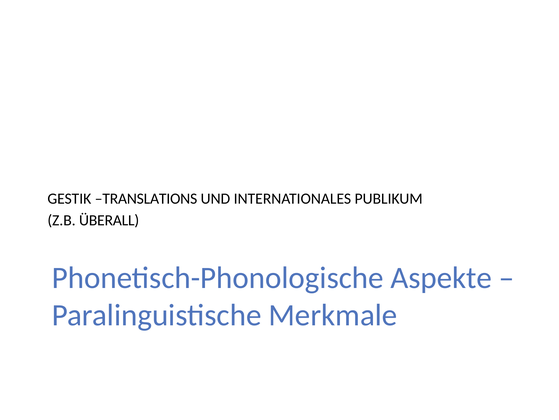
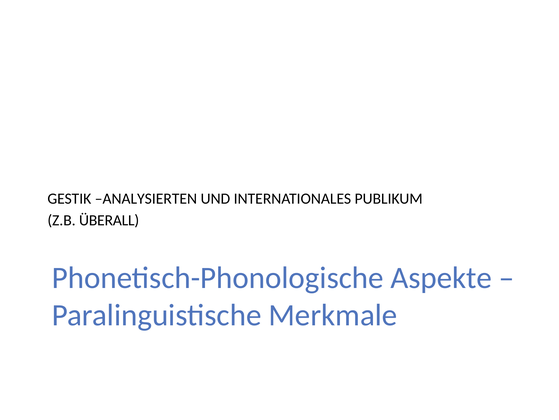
TRANSLATIONS: TRANSLATIONS -> ANALYSIERTEN
